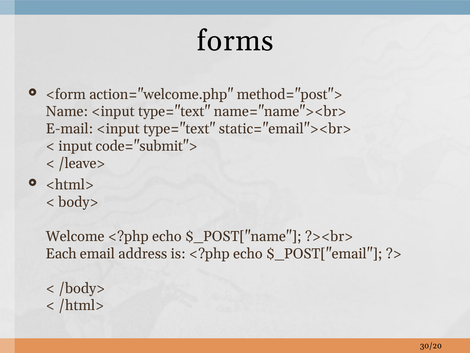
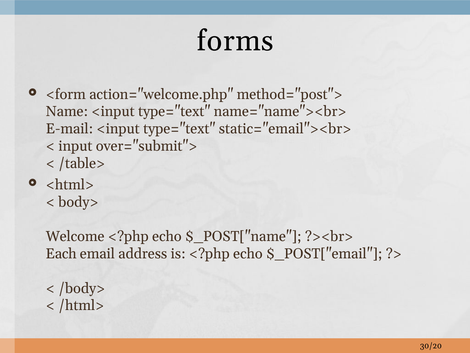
code="submit">: code="submit"> -> over="submit">
/leave>: /leave> -> /table>
